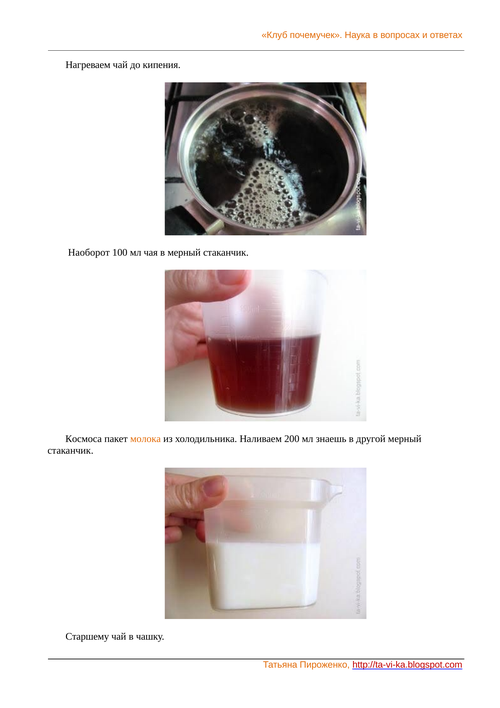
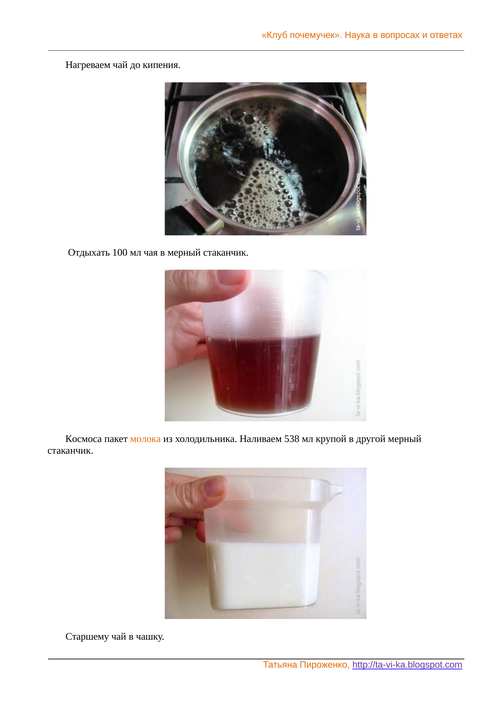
Наоборот: Наоборот -> Отдыхать
200: 200 -> 538
знаешь: знаешь -> крупой
http://ta-vi-ka.blogspot.com colour: red -> purple
